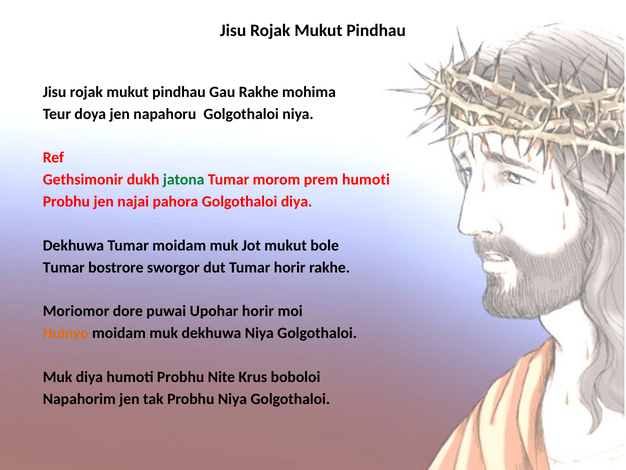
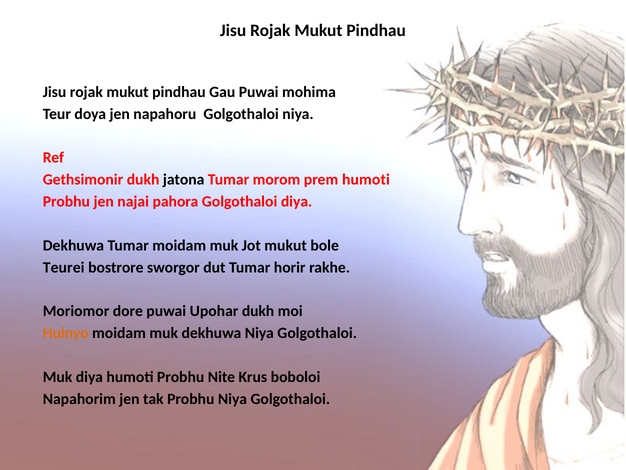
Gau Rakhe: Rakhe -> Puwai
jatona colour: green -> black
Tumar at (64, 267): Tumar -> Teurei
Upohar horir: horir -> dukh
